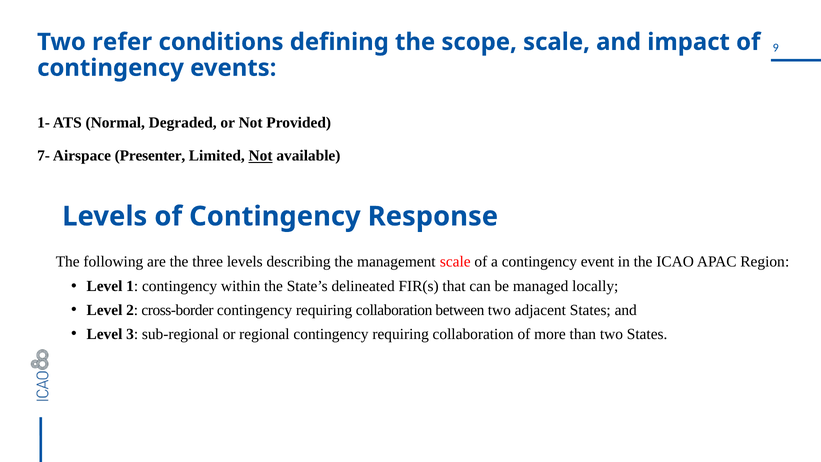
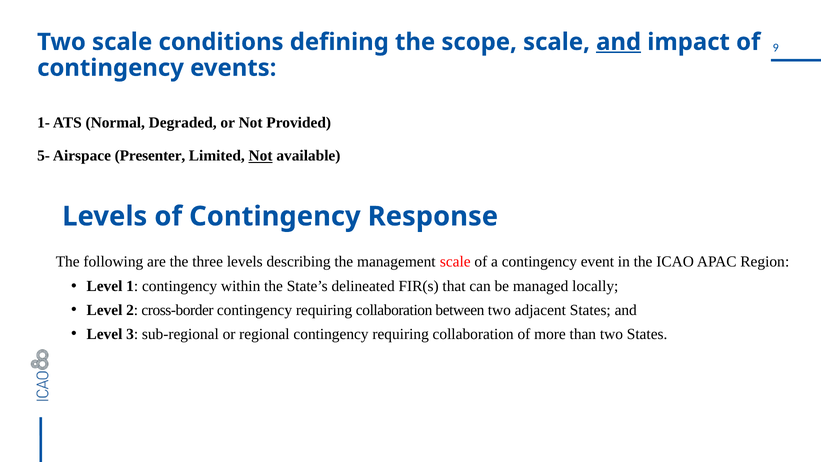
Two refer: refer -> scale
and at (619, 42) underline: none -> present
7-: 7- -> 5-
